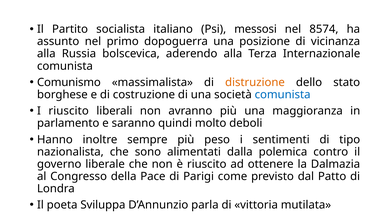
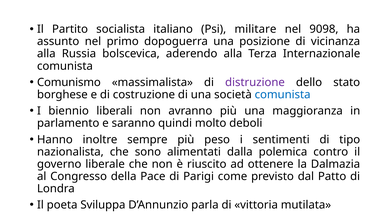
messosi: messosi -> militare
8574: 8574 -> 9098
distruzione colour: orange -> purple
I riuscito: riuscito -> biennio
